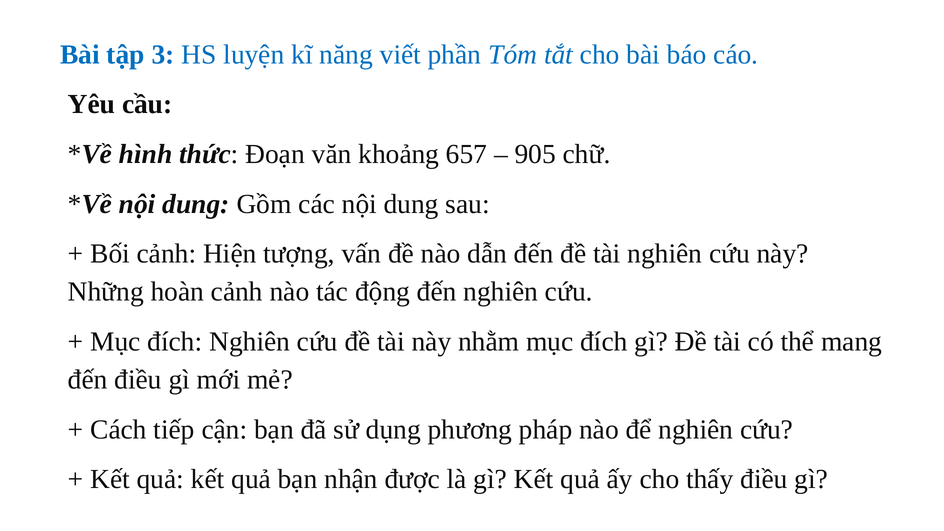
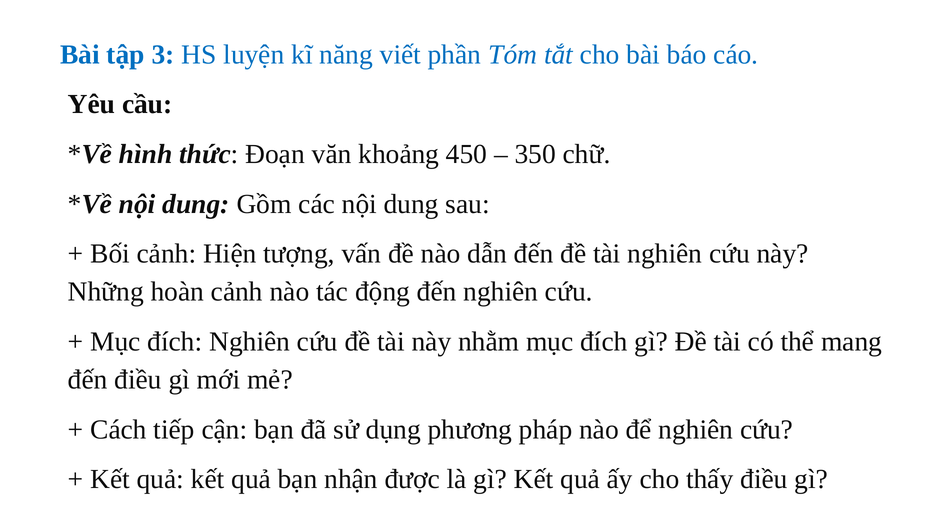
657: 657 -> 450
905: 905 -> 350
